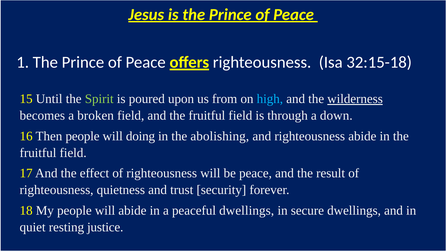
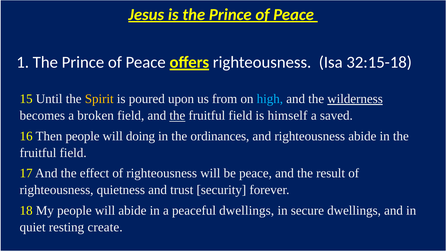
Spirit colour: light green -> yellow
the at (177, 116) underline: none -> present
through: through -> himself
down: down -> saved
abolishing: abolishing -> ordinances
justice: justice -> create
